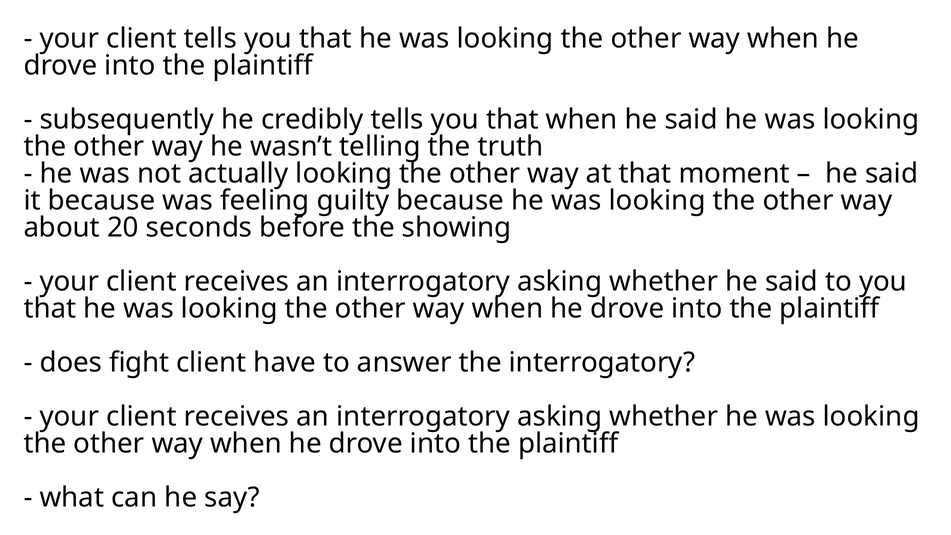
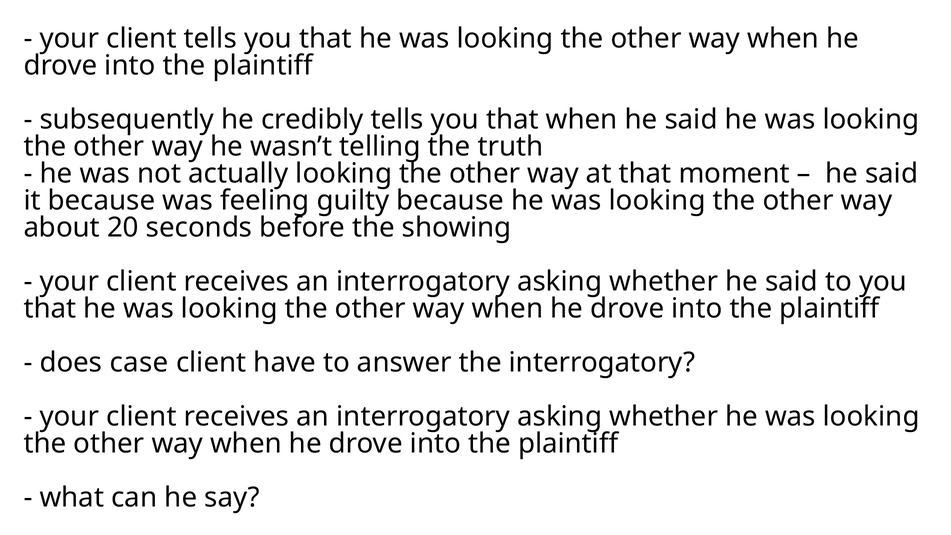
fight: fight -> case
